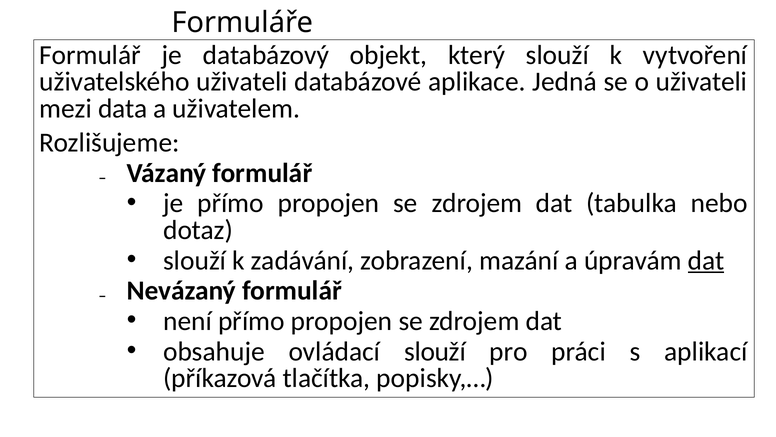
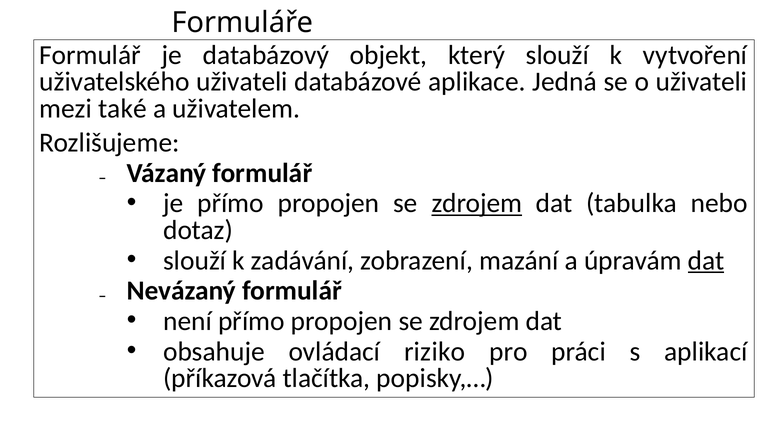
data: data -> také
zdrojem at (477, 203) underline: none -> present
ovládací slouží: slouží -> riziko
